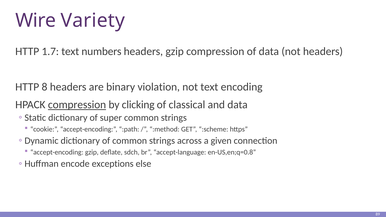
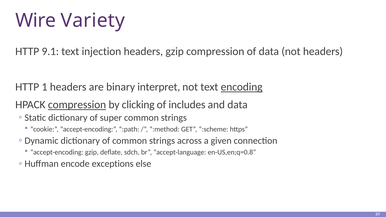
1.7: 1.7 -> 9.1
numbers: numbers -> injection
8: 8 -> 1
violation: violation -> interpret
encoding underline: none -> present
classical: classical -> includes
